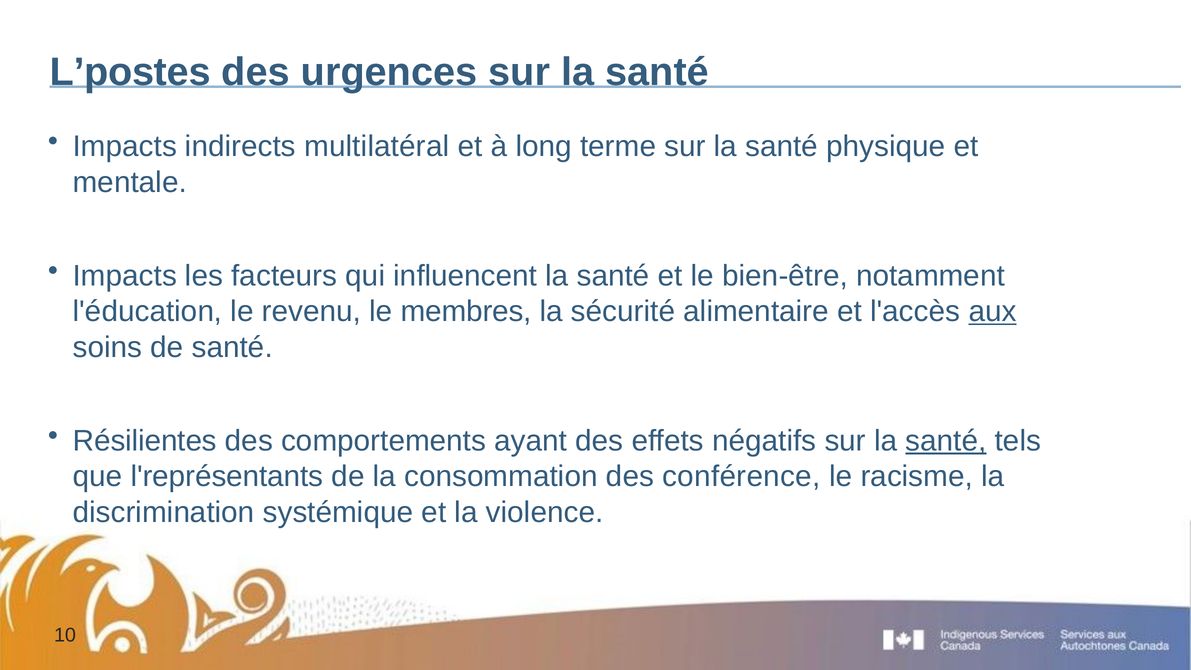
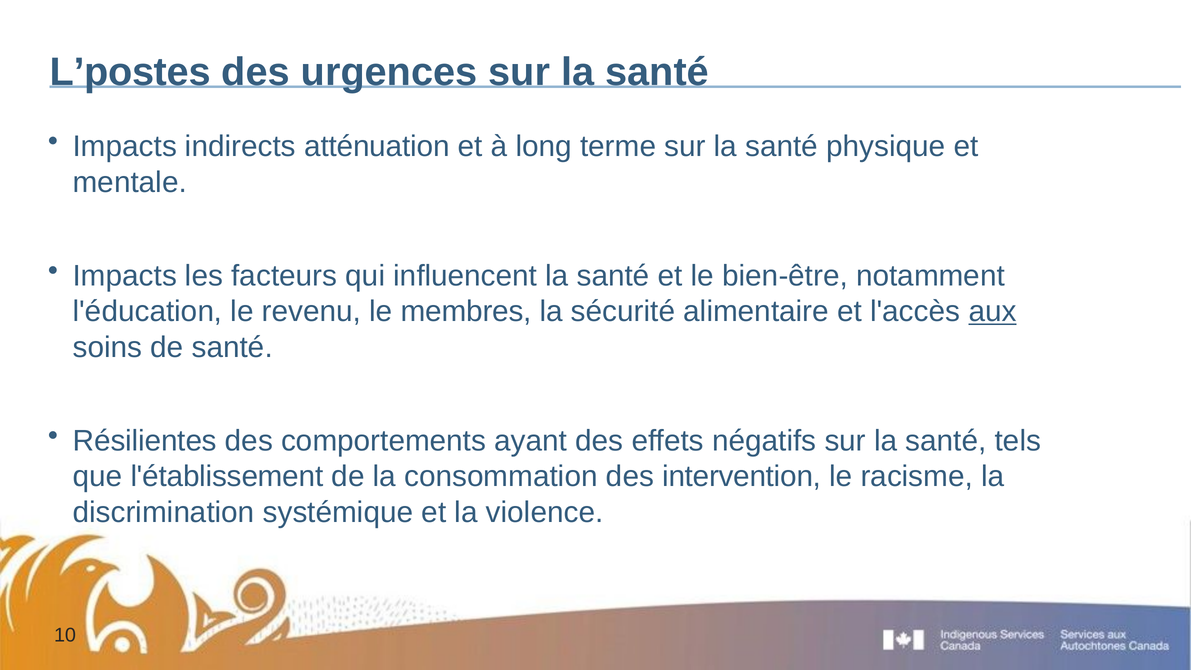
multilatéral: multilatéral -> atténuation
santé at (946, 441) underline: present -> none
l'représentants: l'représentants -> l'établissement
conférence: conférence -> intervention
